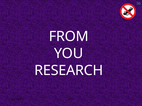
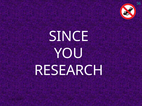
FROM: FROM -> SINCE
